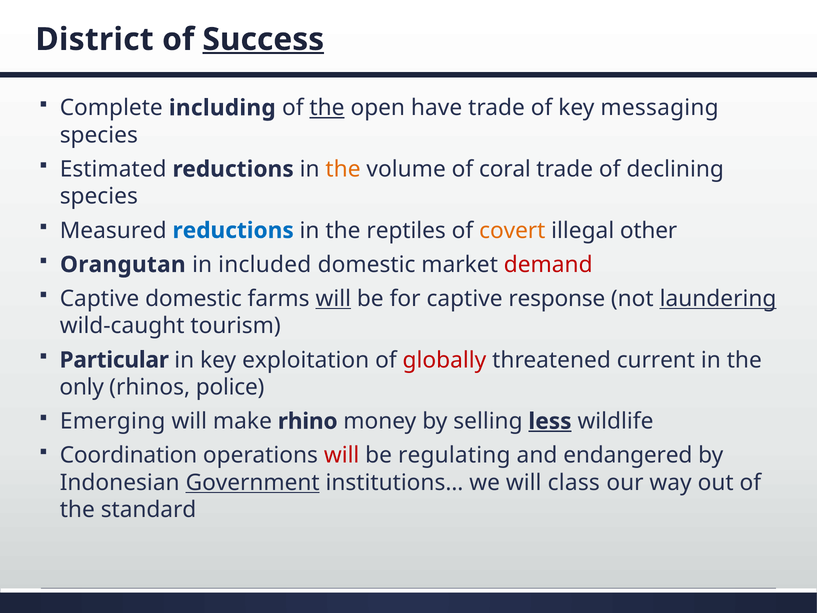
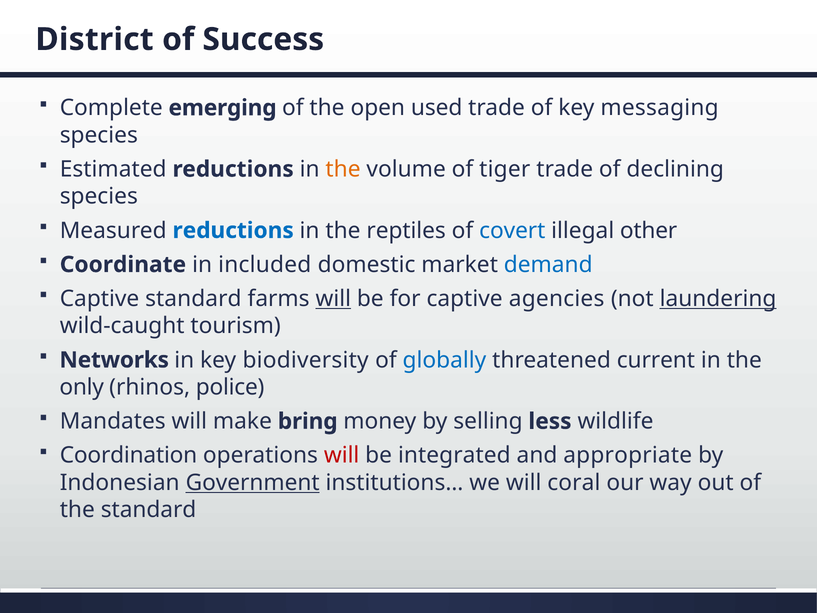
Success underline: present -> none
including: including -> emerging
the at (327, 108) underline: present -> none
have: have -> used
coral: coral -> tiger
covert colour: orange -> blue
Orangutan: Orangutan -> Coordinate
demand colour: red -> blue
Captive domestic: domestic -> standard
response: response -> agencies
Particular: Particular -> Networks
exploitation: exploitation -> biodiversity
globally colour: red -> blue
Emerging: Emerging -> Mandates
rhino: rhino -> bring
less underline: present -> none
regulating: regulating -> integrated
endangered: endangered -> appropriate
class: class -> coral
